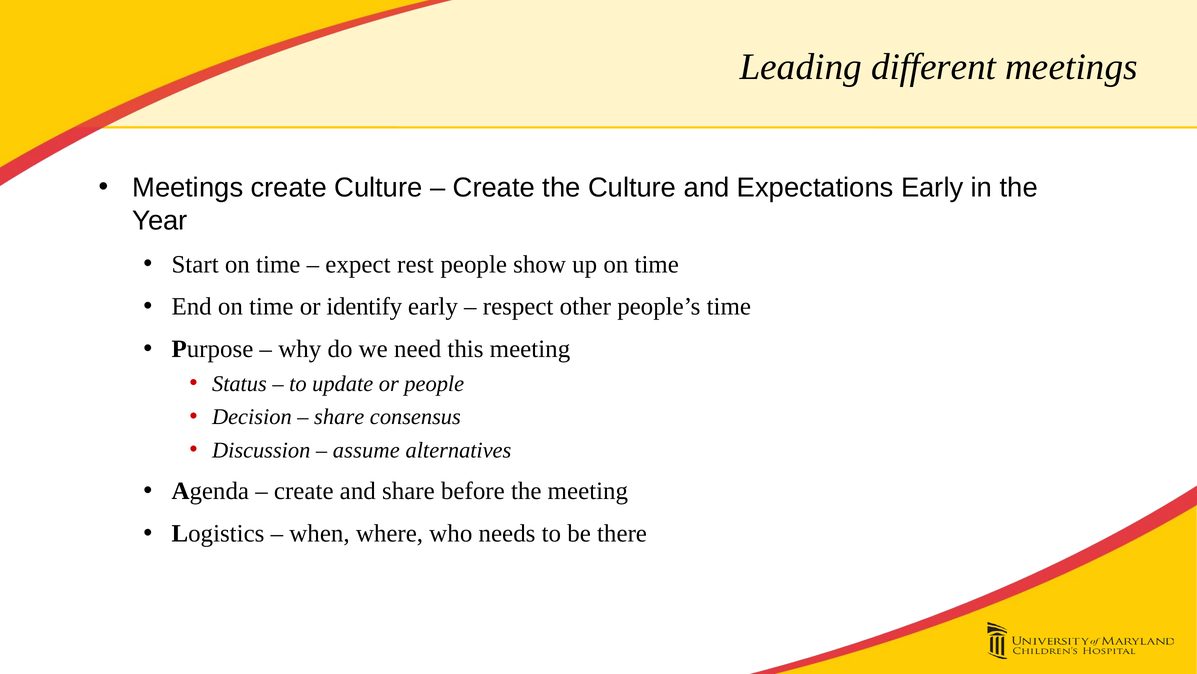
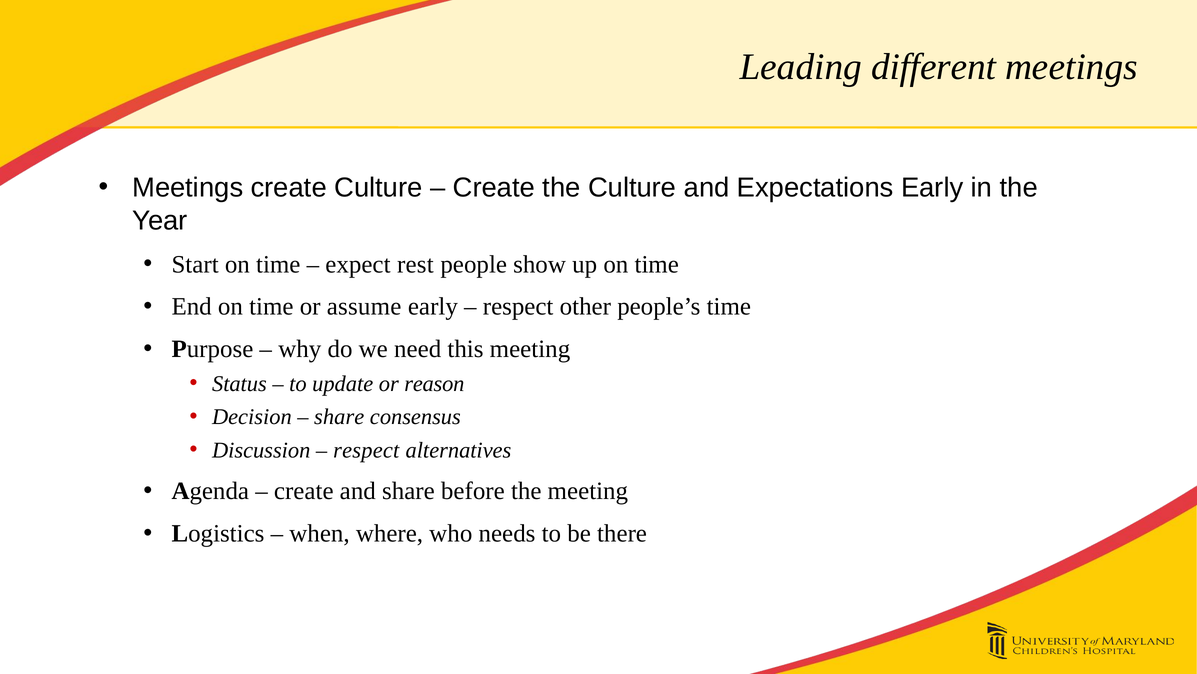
identify: identify -> assume
or people: people -> reason
assume at (366, 450): assume -> respect
